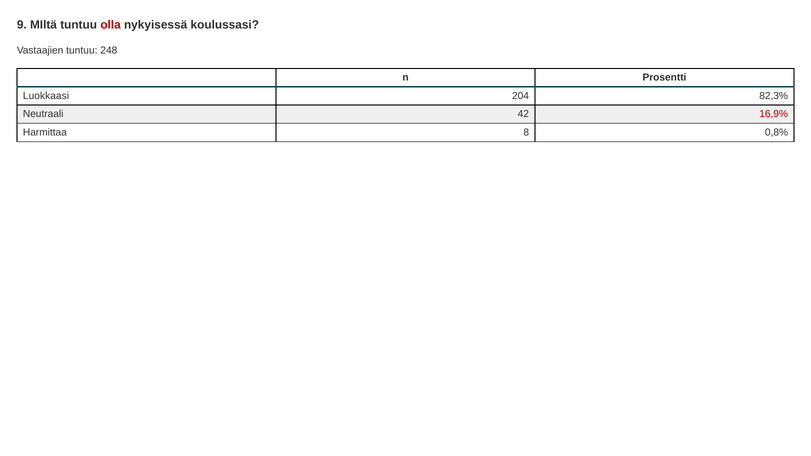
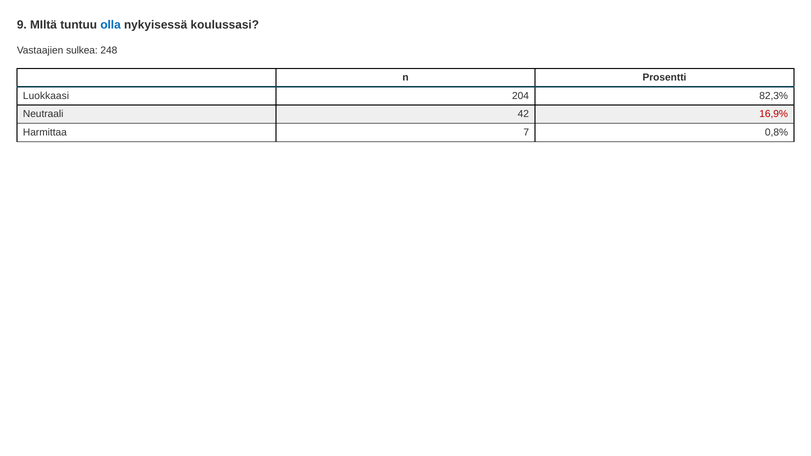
olla colour: red -> blue
Vastaajien tuntuu: tuntuu -> sulkea
8: 8 -> 7
